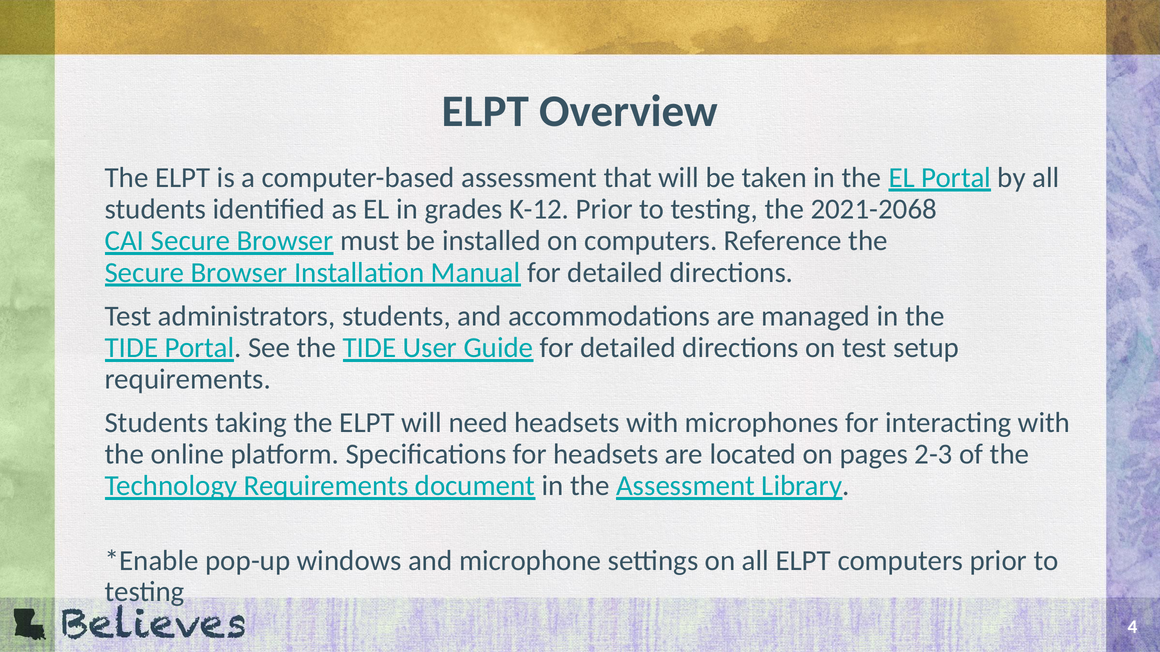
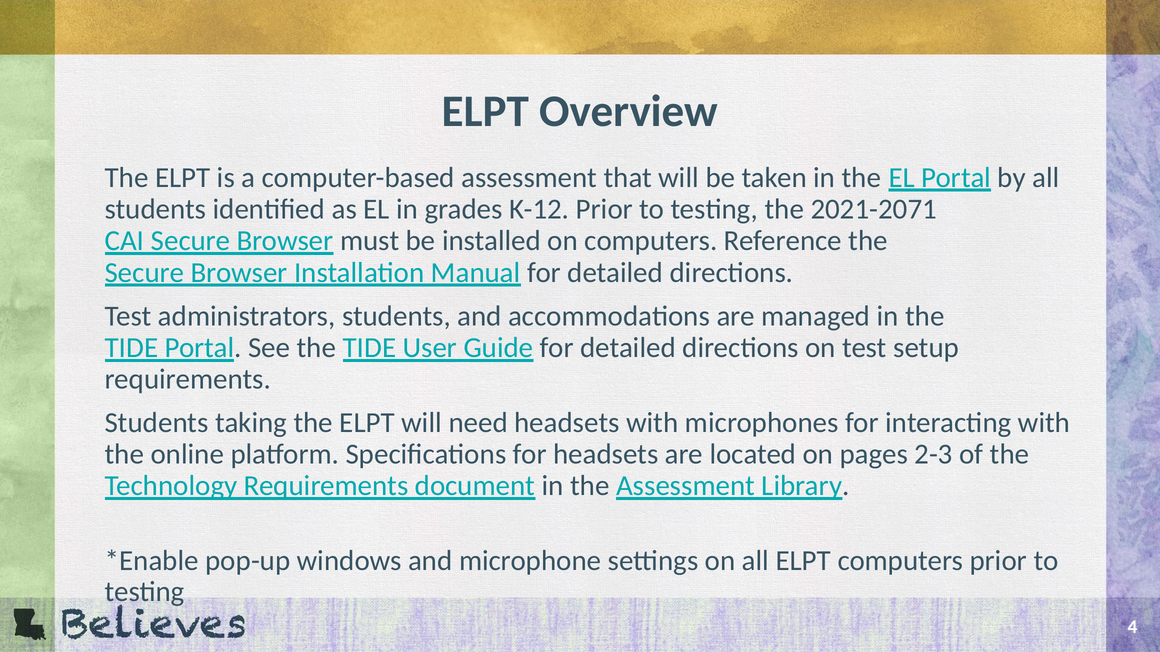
2021-2068: 2021-2068 -> 2021-2071
